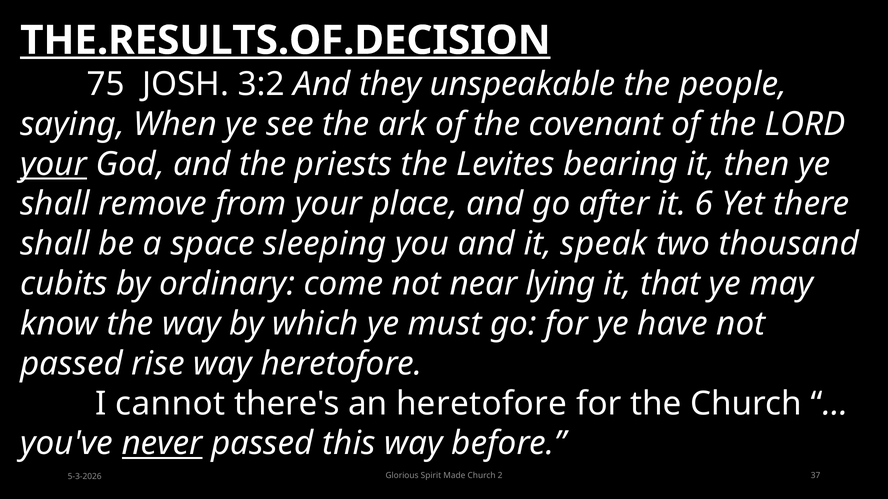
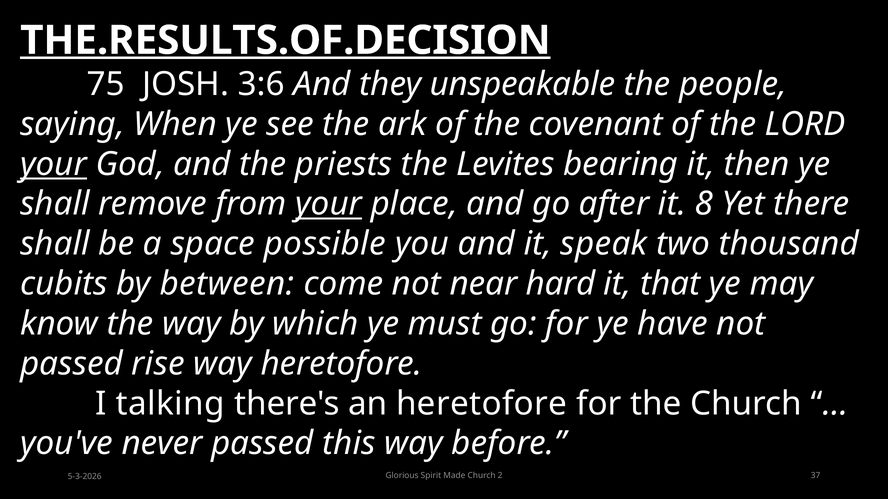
3:2: 3:2 -> 3:6
your at (329, 204) underline: none -> present
6: 6 -> 8
sleeping: sleeping -> possible
ordinary: ordinary -> between
lying: lying -> hard
cannot: cannot -> talking
never underline: present -> none
